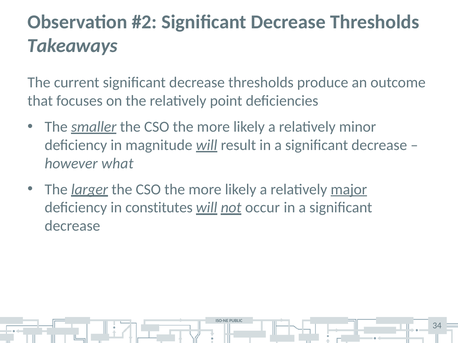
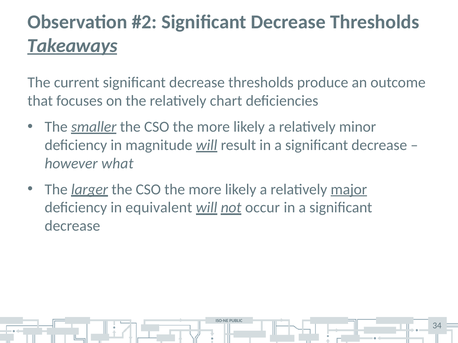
Takeaways underline: none -> present
point: point -> chart
constitutes: constitutes -> equivalent
